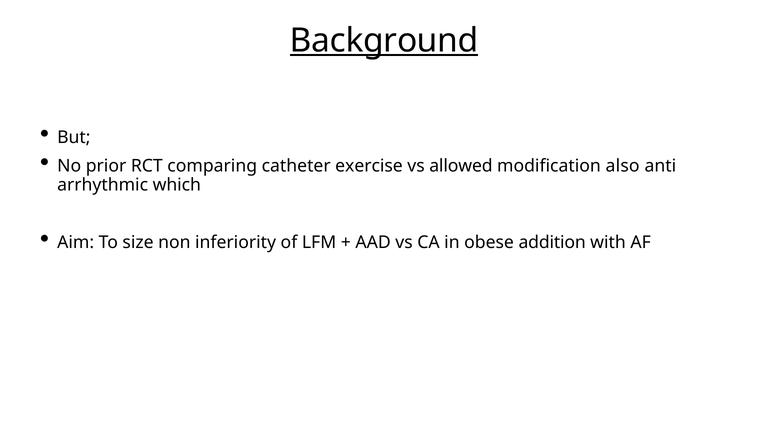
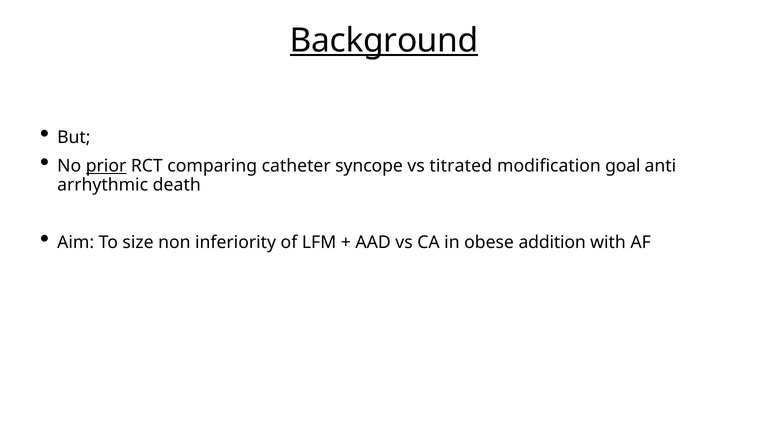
prior underline: none -> present
exercise: exercise -> syncope
allowed: allowed -> titrated
also: also -> goal
which: which -> death
